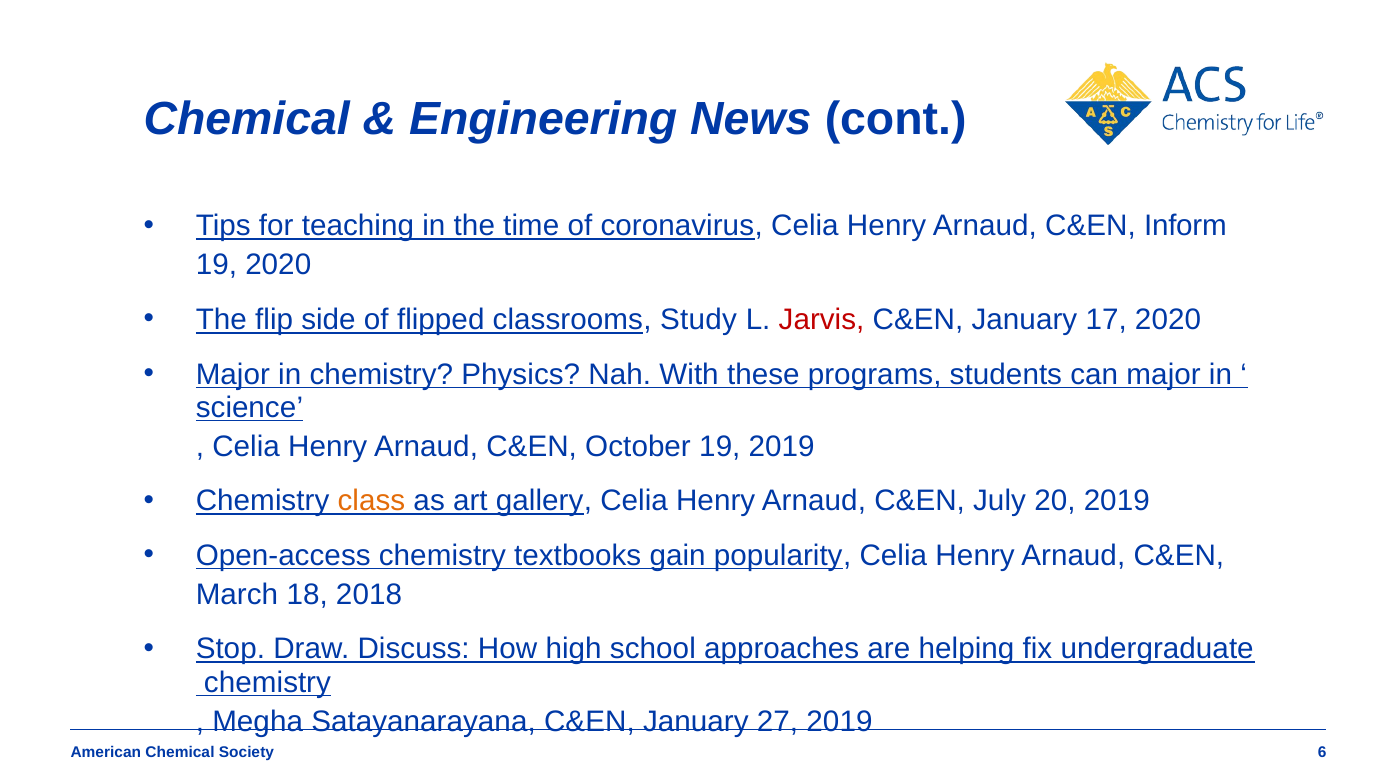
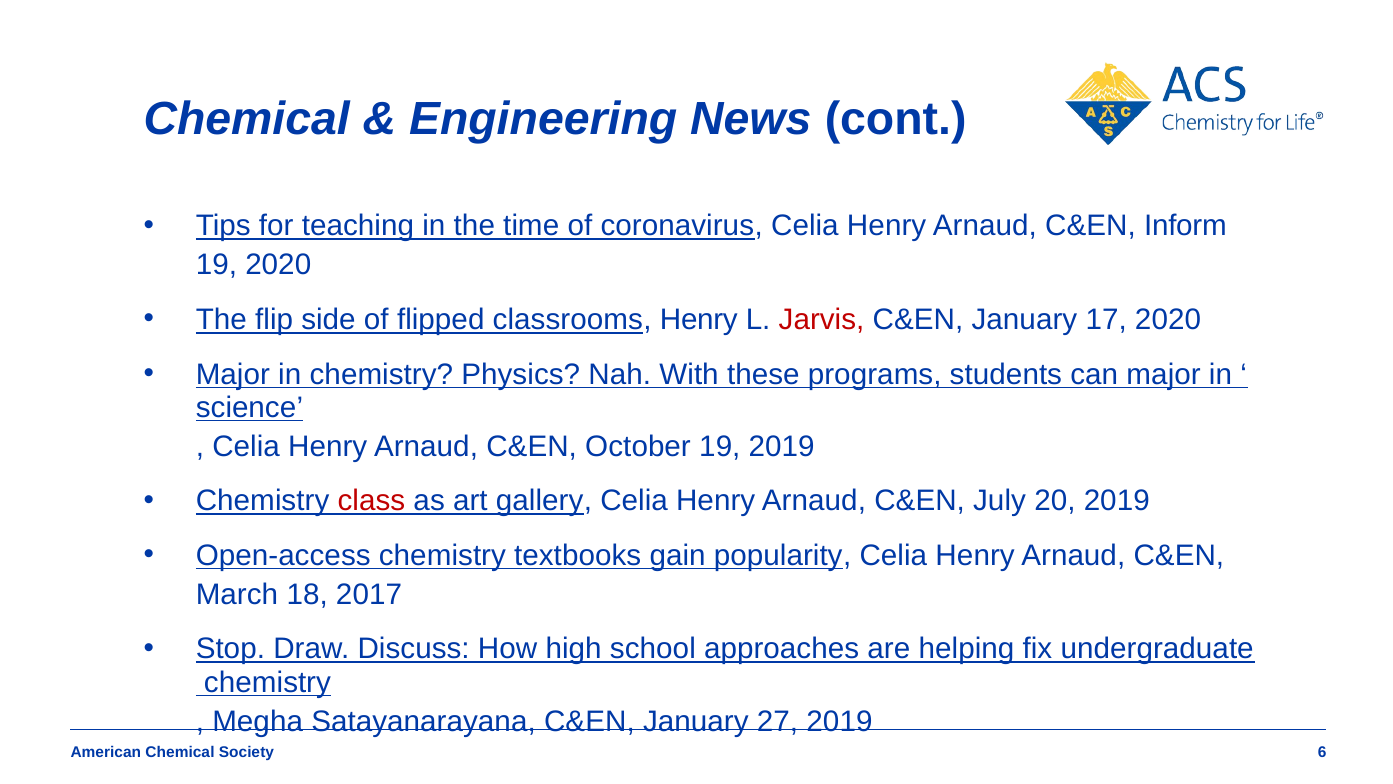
classrooms Study: Study -> Henry
class colour: orange -> red
2018: 2018 -> 2017
